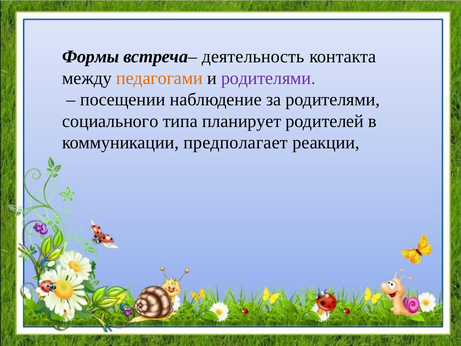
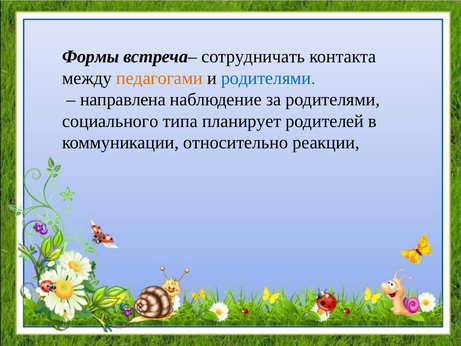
деятельность: деятельность -> сотрудничать
родителями at (268, 78) colour: purple -> blue
посещении: посещении -> направлена
предполагает: предполагает -> относительно
